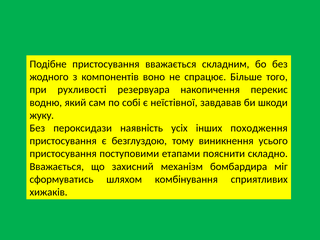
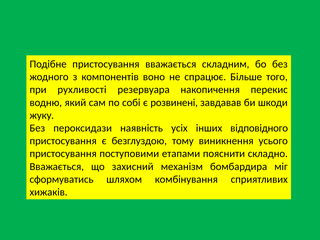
неїстівної: неїстівної -> розвинені
походження: походження -> відповідного
